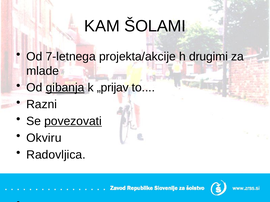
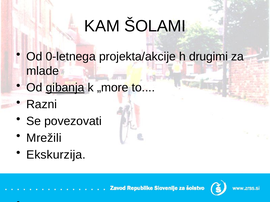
7-letnega: 7-letnega -> 0-letnega
„prijav: „prijav -> „more
povezovati underline: present -> none
Okviru: Okviru -> Mrežili
Radovljica: Radovljica -> Ekskurzija
